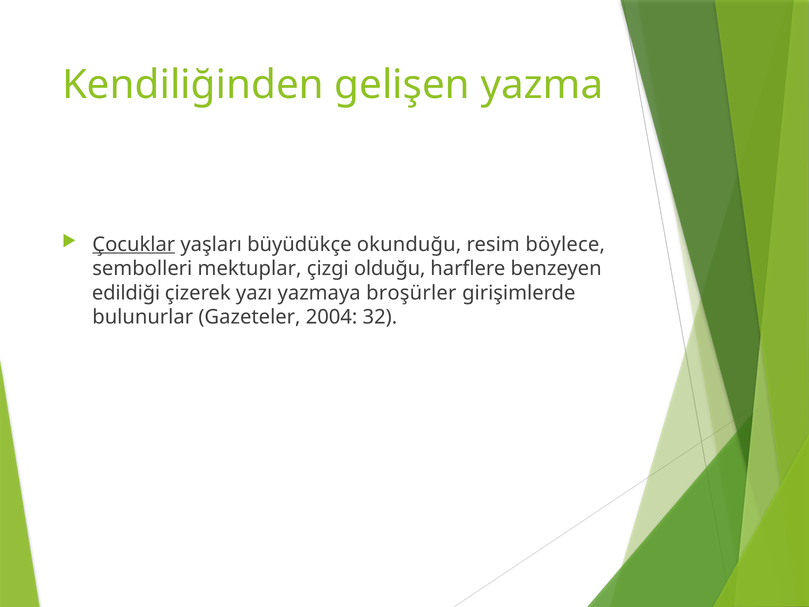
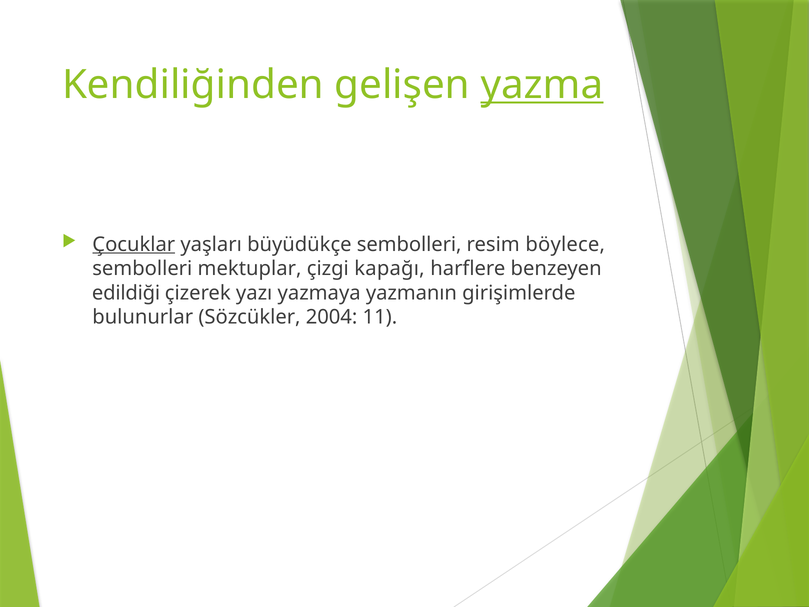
yazma underline: none -> present
büyüdükçe okunduğu: okunduğu -> sembolleri
olduğu: olduğu -> kapağı
broşürler: broşürler -> yazmanın
Gazeteler: Gazeteler -> Sözcükler
32: 32 -> 11
